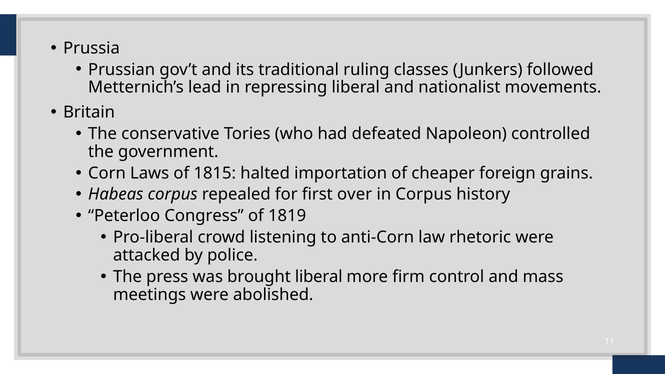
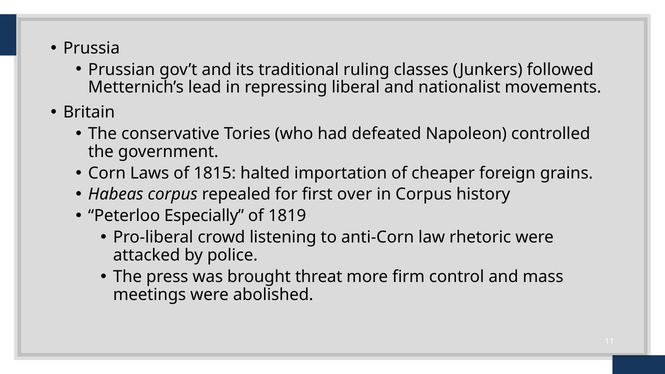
Congress: Congress -> Especially
brought liberal: liberal -> threat
